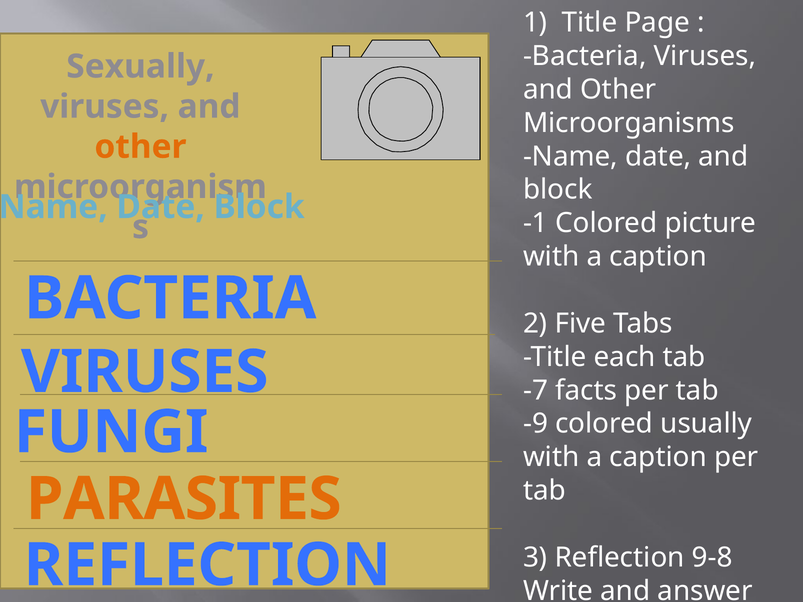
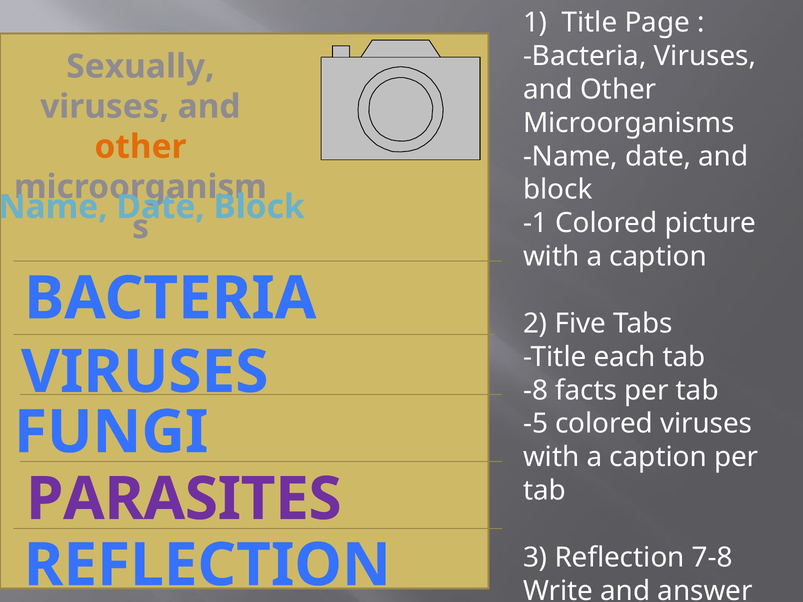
-7: -7 -> -8
-9: -9 -> -5
colored usually: usually -> viruses
PARASITES colour: orange -> purple
9-8: 9-8 -> 7-8
